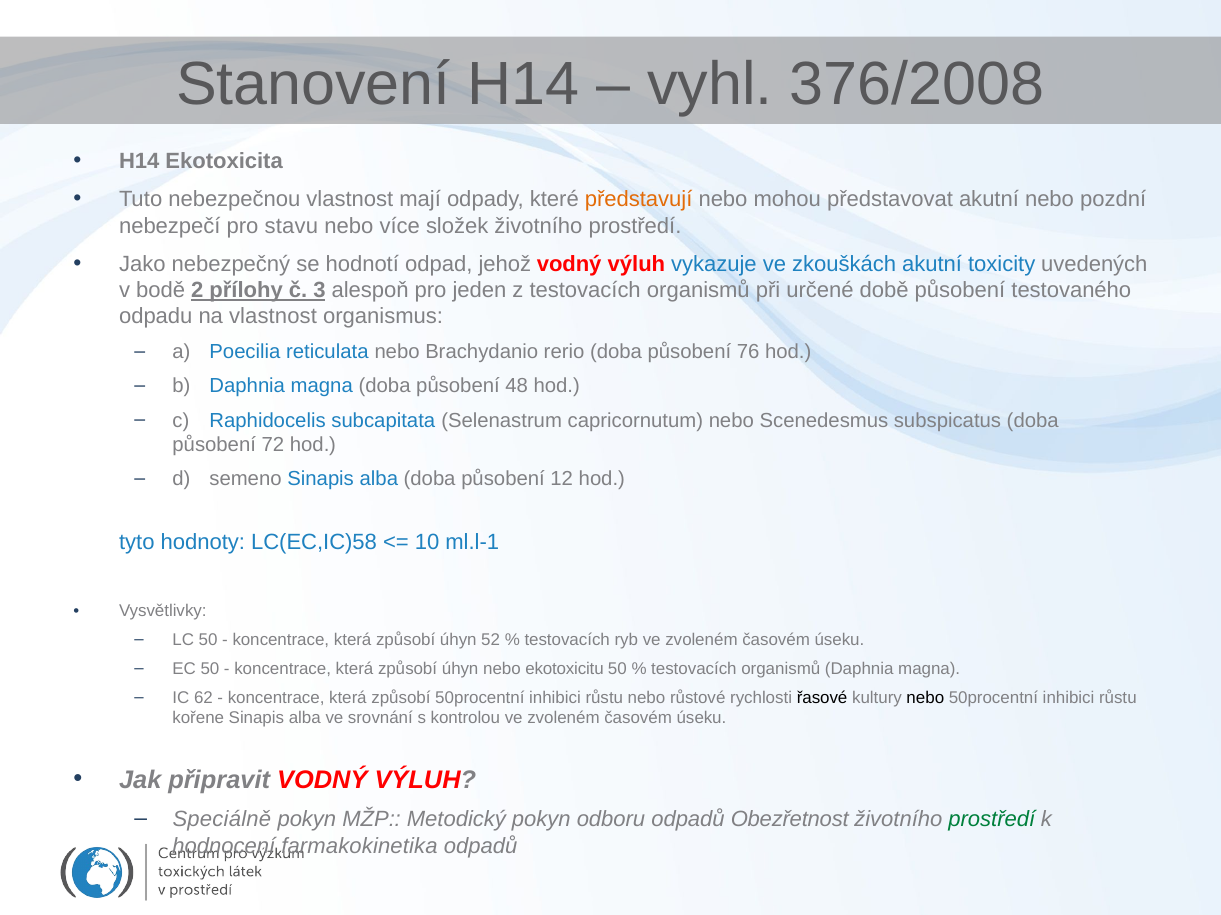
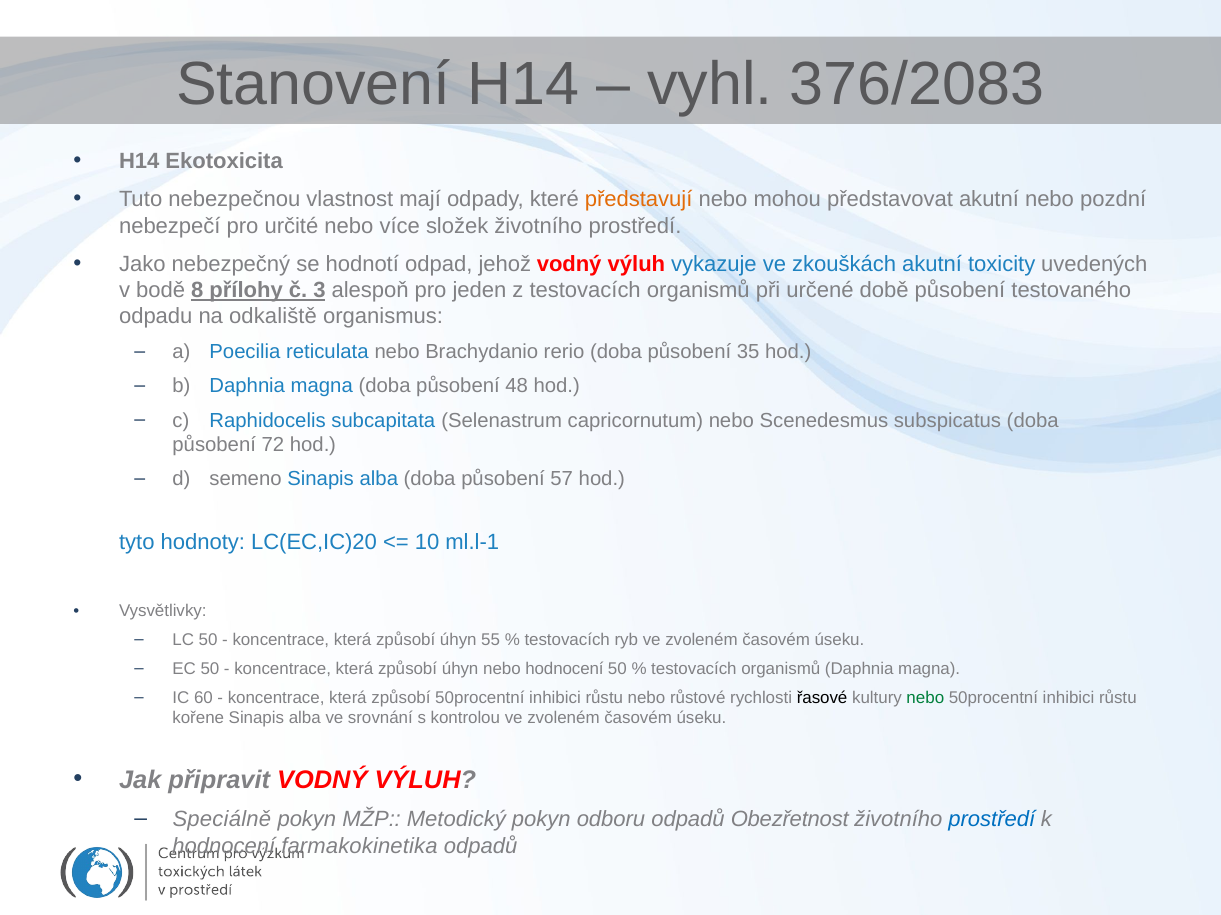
376/2008: 376/2008 -> 376/2083
stavu: stavu -> určité
2: 2 -> 8
na vlastnost: vlastnost -> odkaliště
76: 76 -> 35
12: 12 -> 57
LC(EC,IC)58: LC(EC,IC)58 -> LC(EC,IC)20
52: 52 -> 55
nebo ekotoxicitu: ekotoxicitu -> hodnocení
62: 62 -> 60
nebo at (925, 698) colour: black -> green
prostředí at (992, 820) colour: green -> blue
